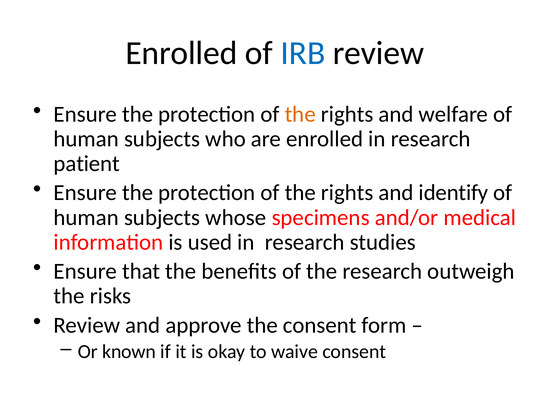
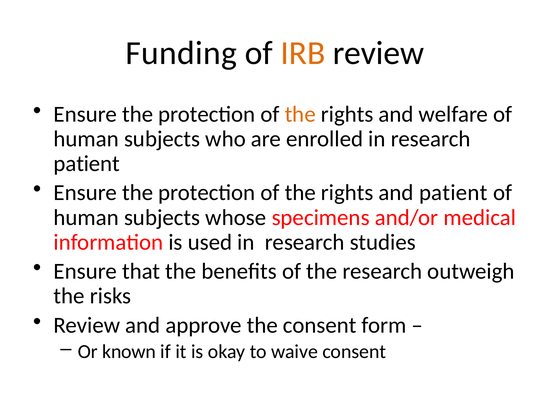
Enrolled at (181, 53): Enrolled -> Funding
IRB colour: blue -> orange
and identify: identify -> patient
